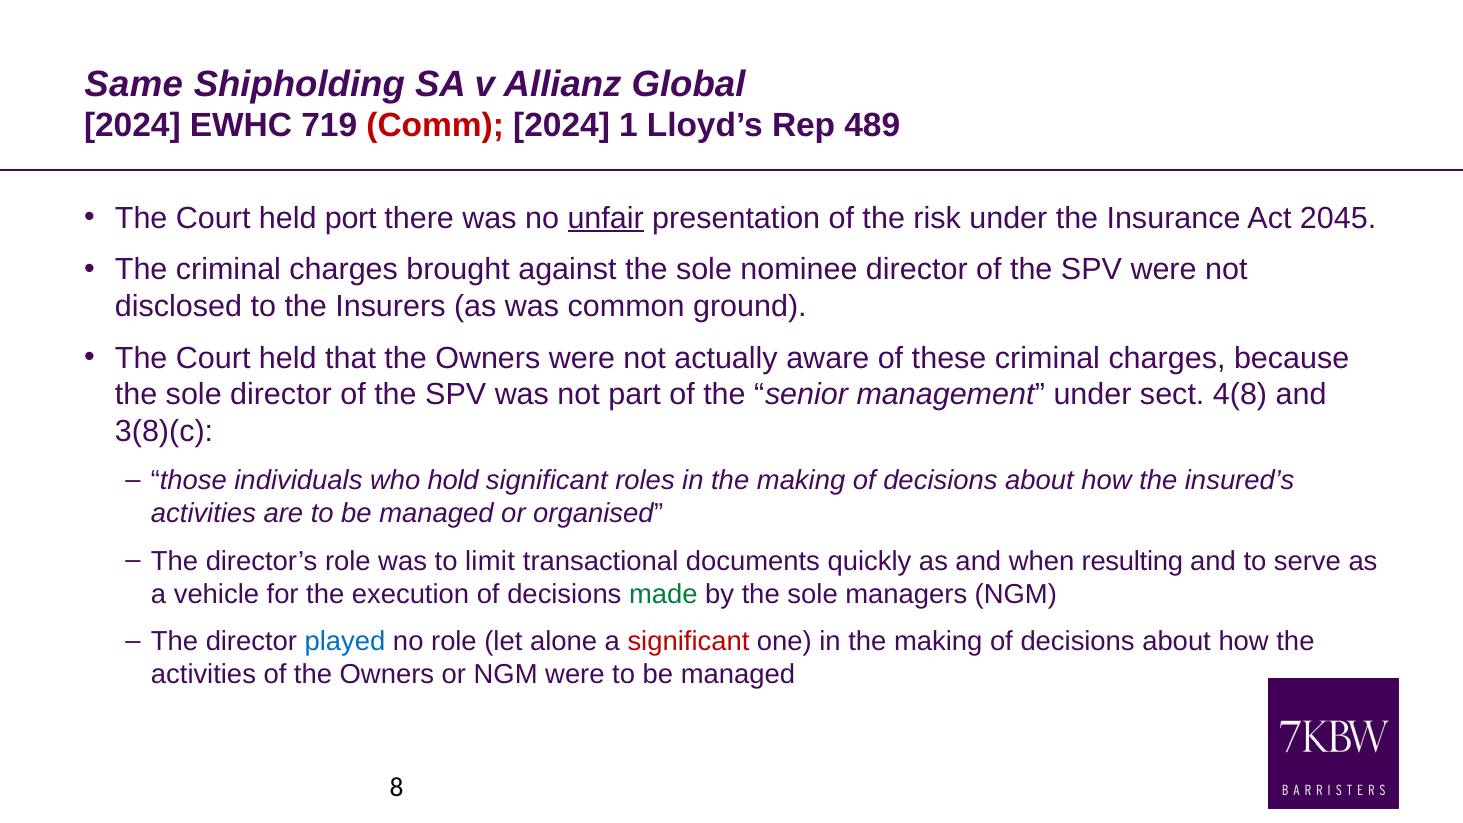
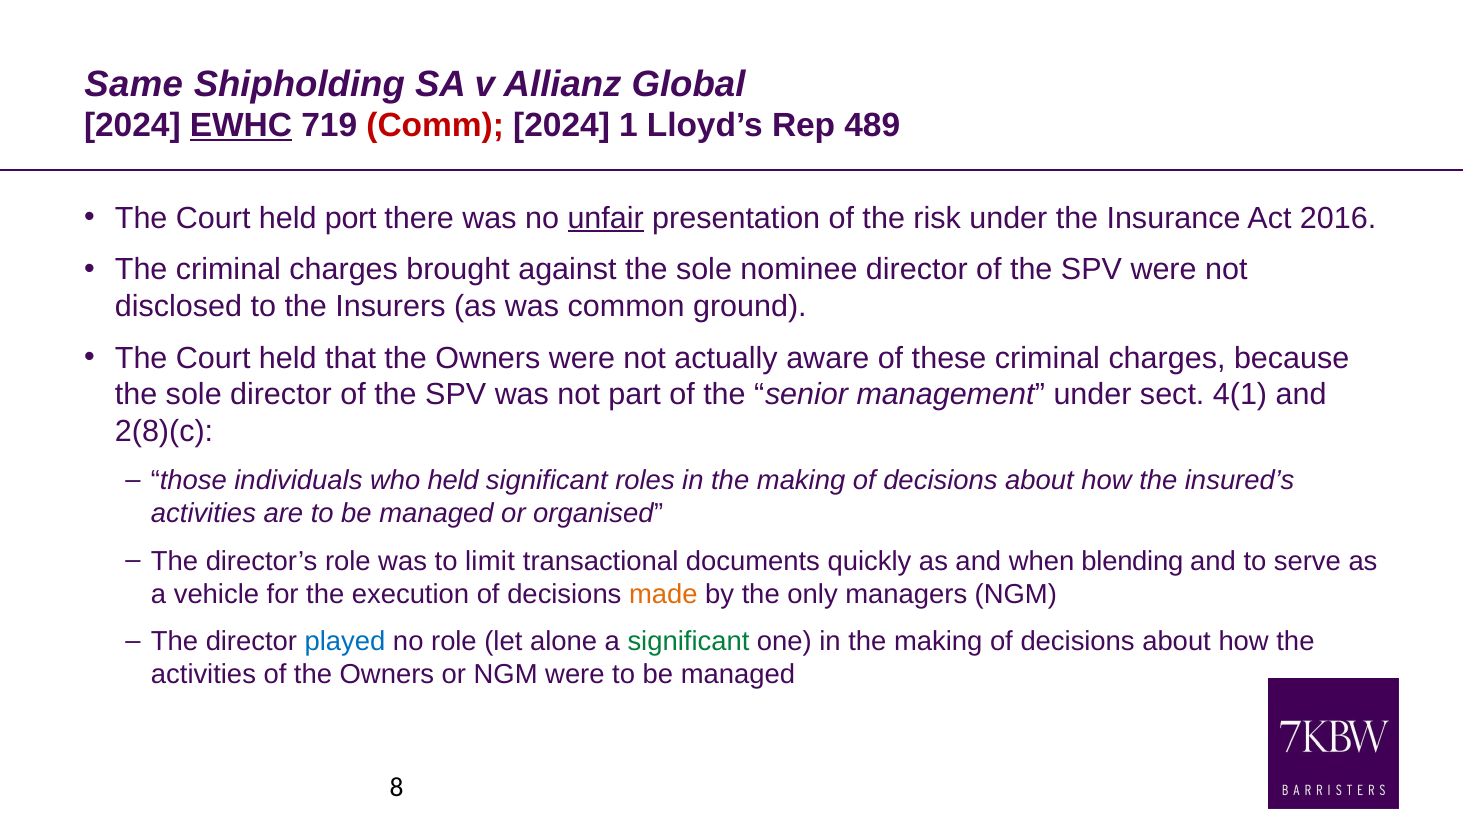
EWHC underline: none -> present
2045: 2045 -> 2016
4(8: 4(8 -> 4(1
3(8)(c: 3(8)(c -> 2(8)(c
who hold: hold -> held
resulting: resulting -> blending
made colour: green -> orange
by the sole: sole -> only
significant at (688, 642) colour: red -> green
